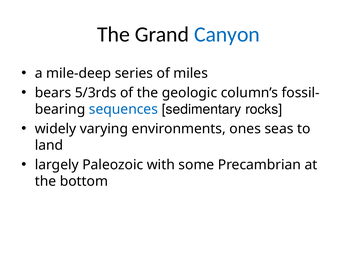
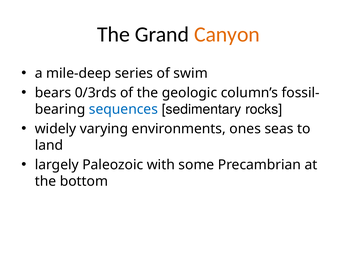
Canyon colour: blue -> orange
miles: miles -> swim
5/3rds: 5/3rds -> 0/3rds
